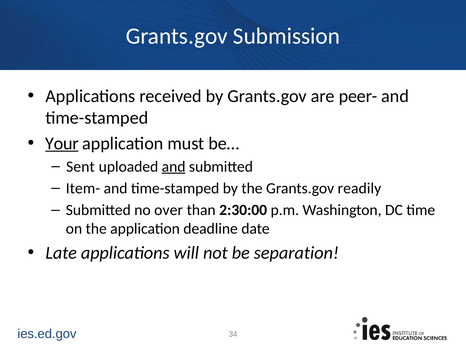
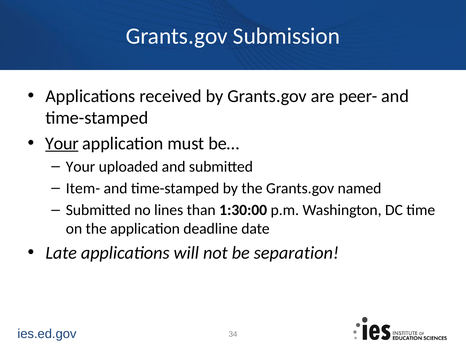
Sent at (80, 166): Sent -> Your
and at (174, 166) underline: present -> none
readily: readily -> named
over: over -> lines
2:30:00: 2:30:00 -> 1:30:00
